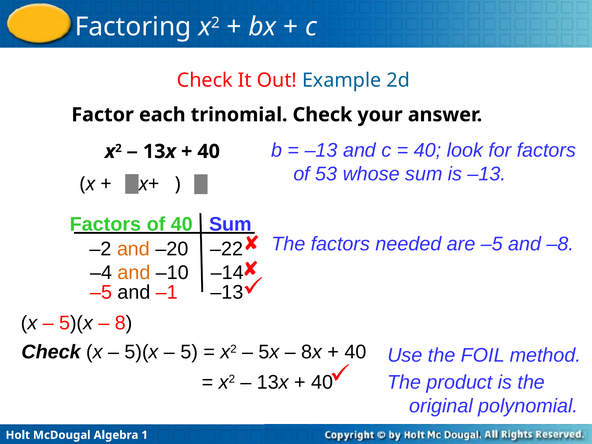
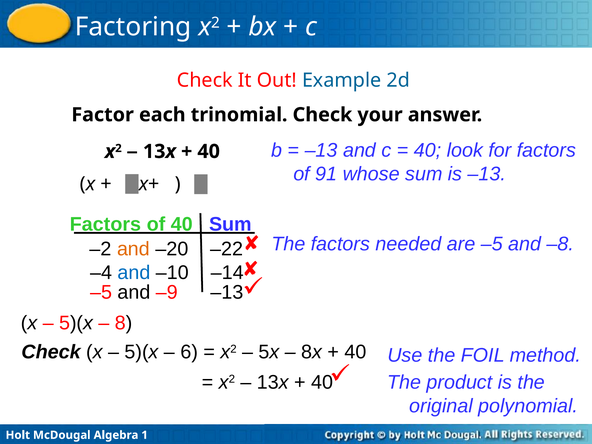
53: 53 -> 91
and at (134, 273) colour: orange -> blue
–1: –1 -> –9
5: 5 -> 6
